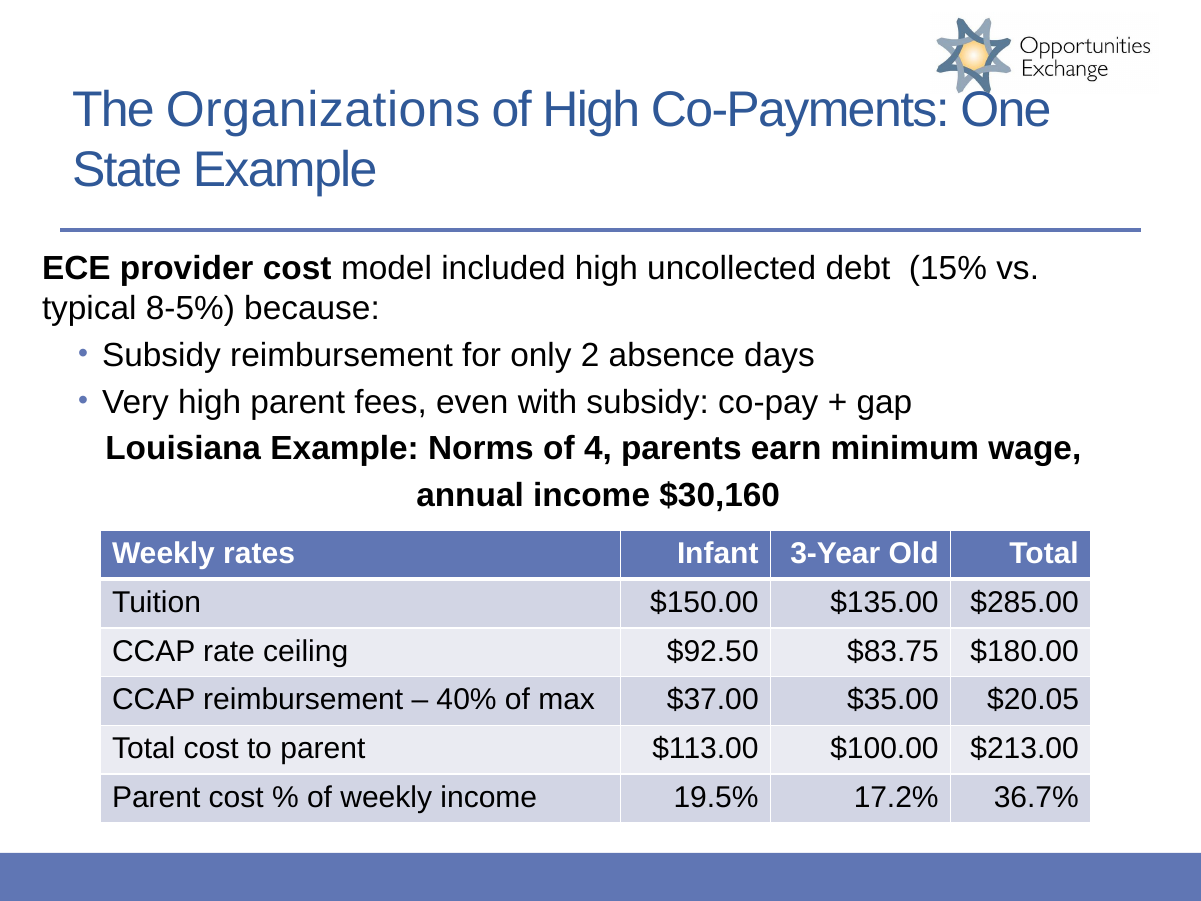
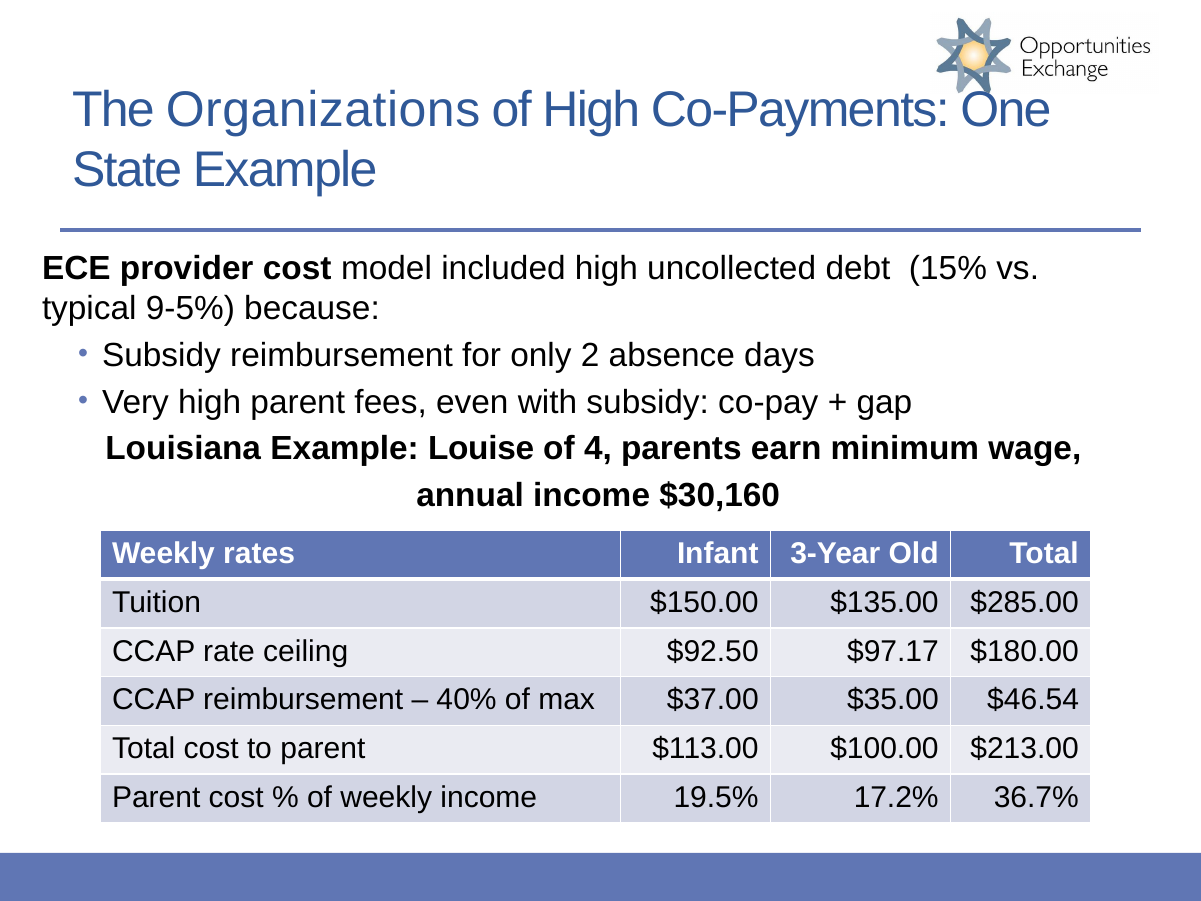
8-5%: 8-5% -> 9-5%
Norms: Norms -> Louise
$83.75: $83.75 -> $97.17
$20.05: $20.05 -> $46.54
